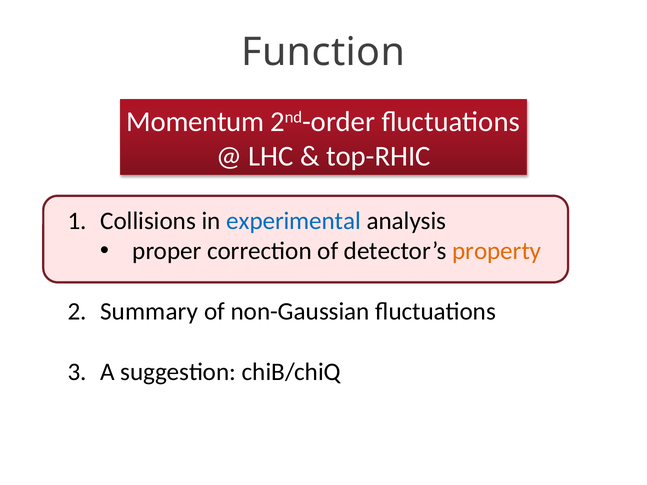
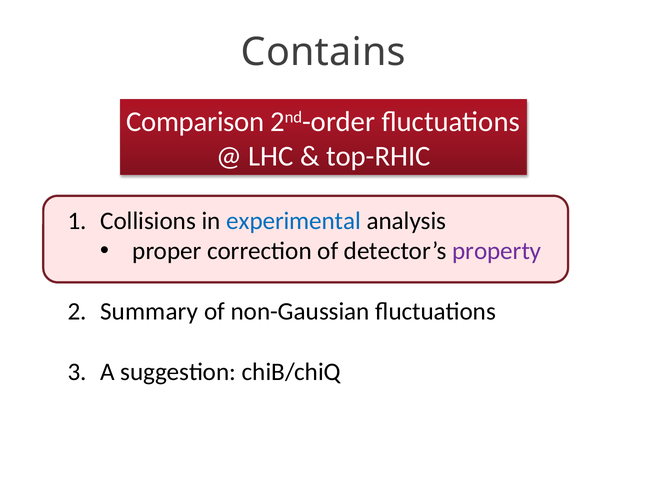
Function: Function -> Contains
Momentum: Momentum -> Comparison
property colour: orange -> purple
